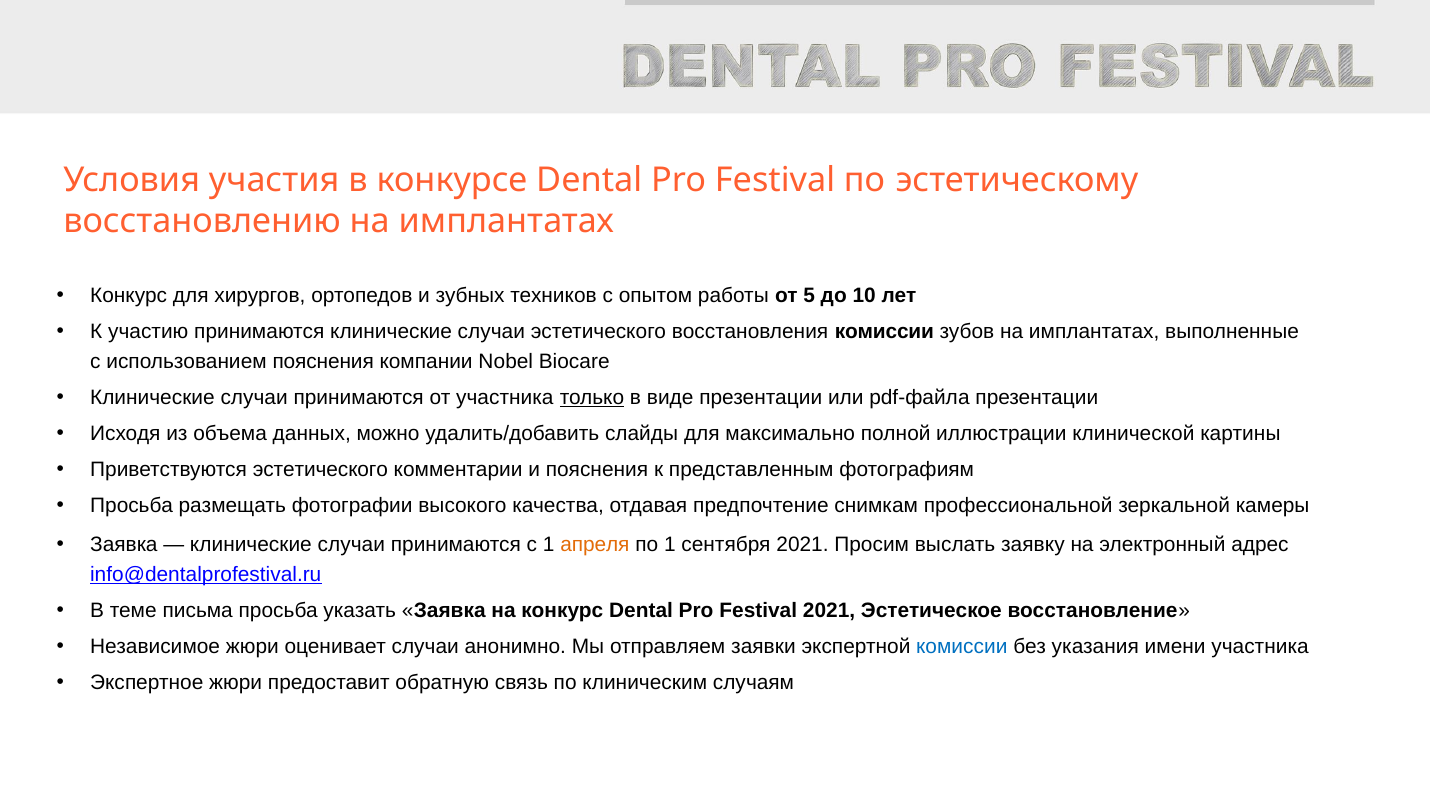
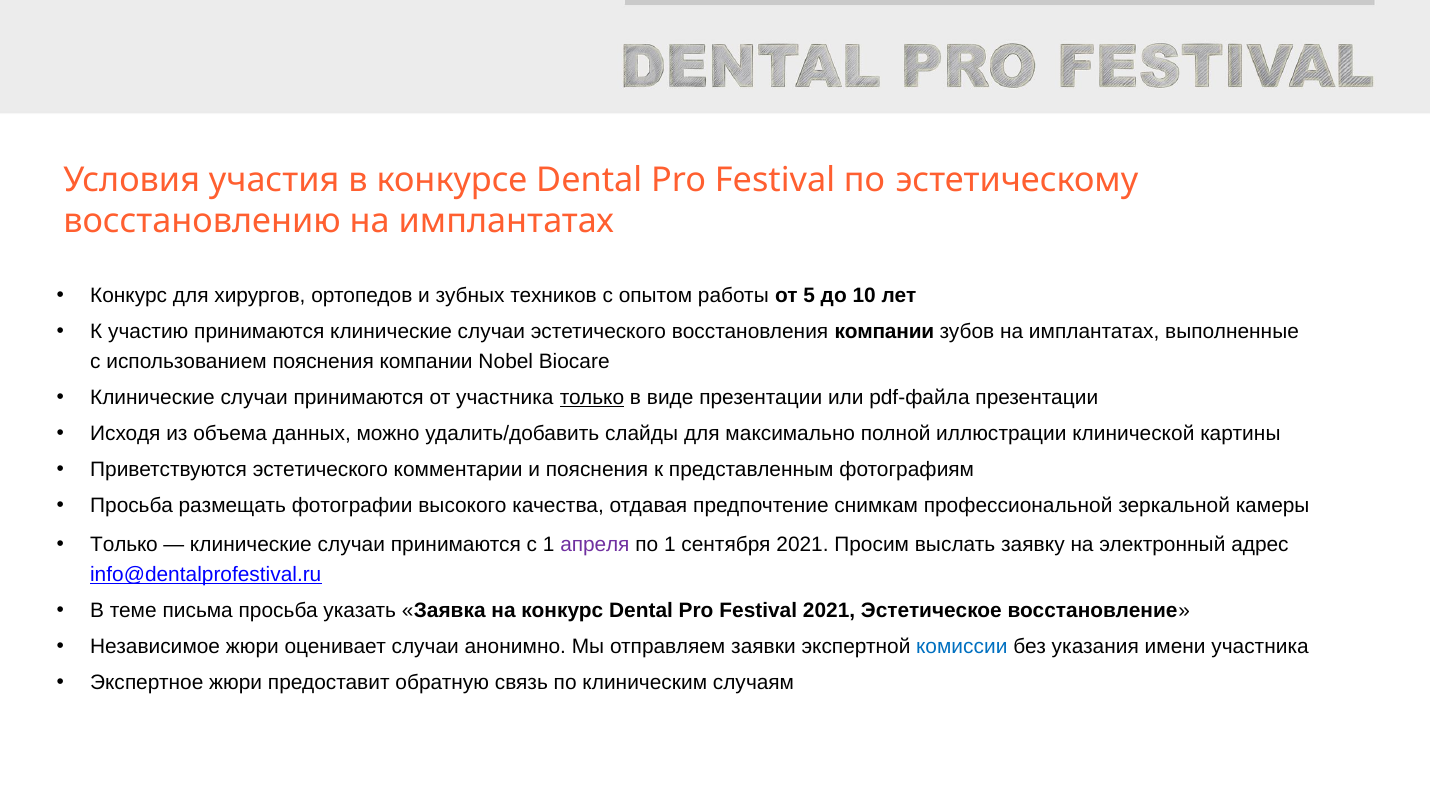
восстановления комиссии: комиссии -> компании
Заявка at (124, 545): Заявка -> Только
апреля colour: orange -> purple
